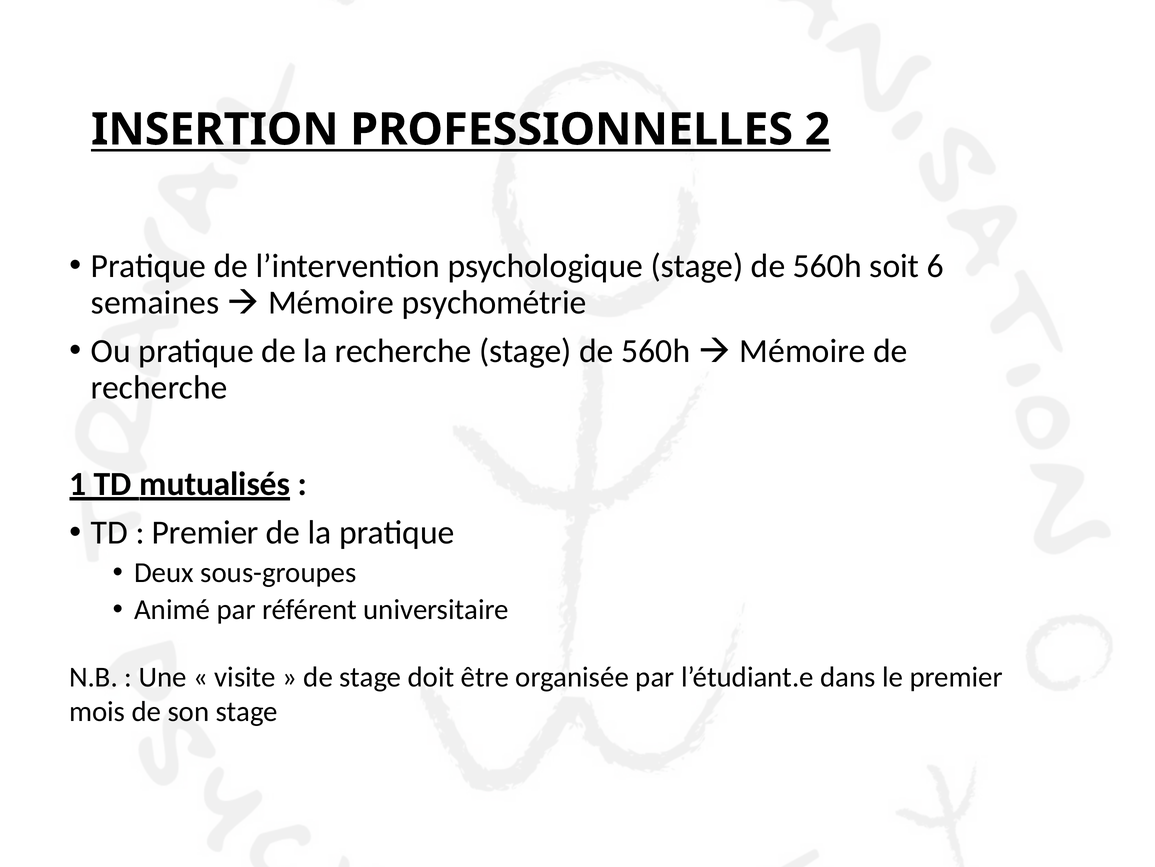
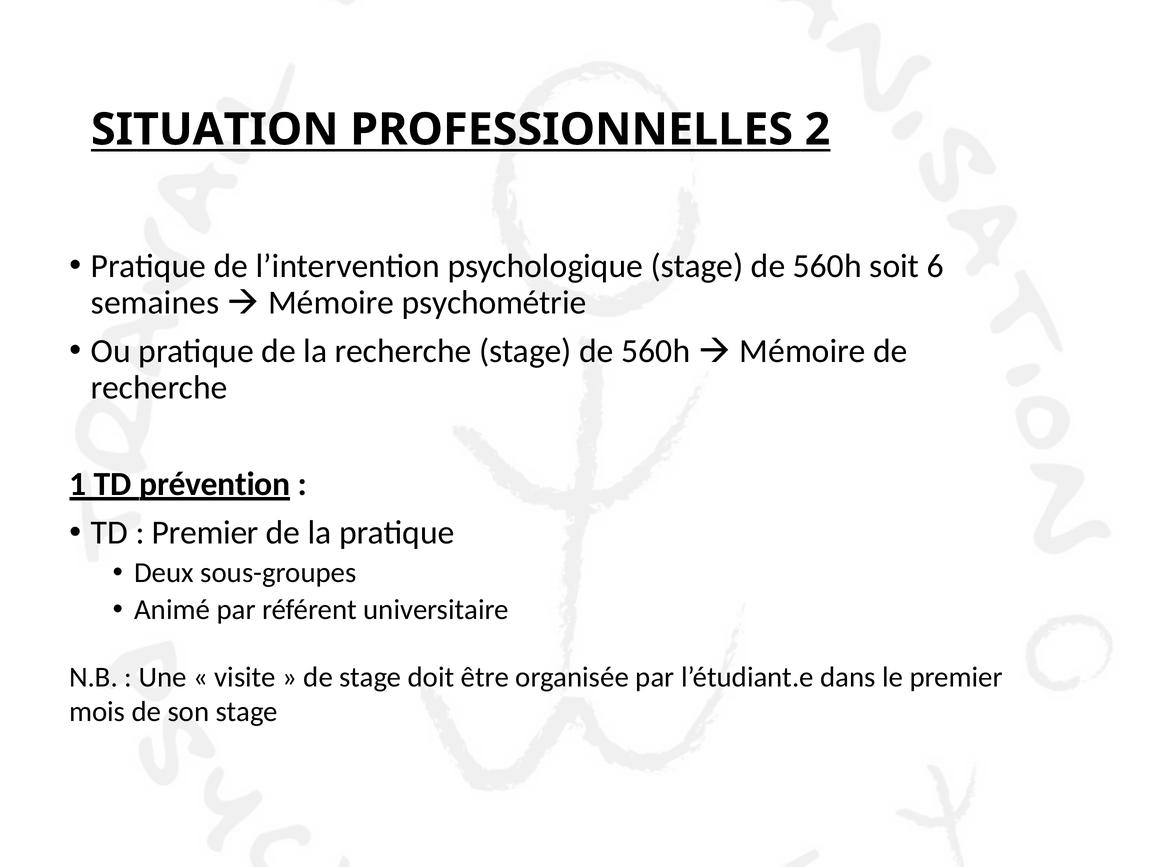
INSERTION: INSERTION -> SITUATION
mutualisés: mutualisés -> prévention
